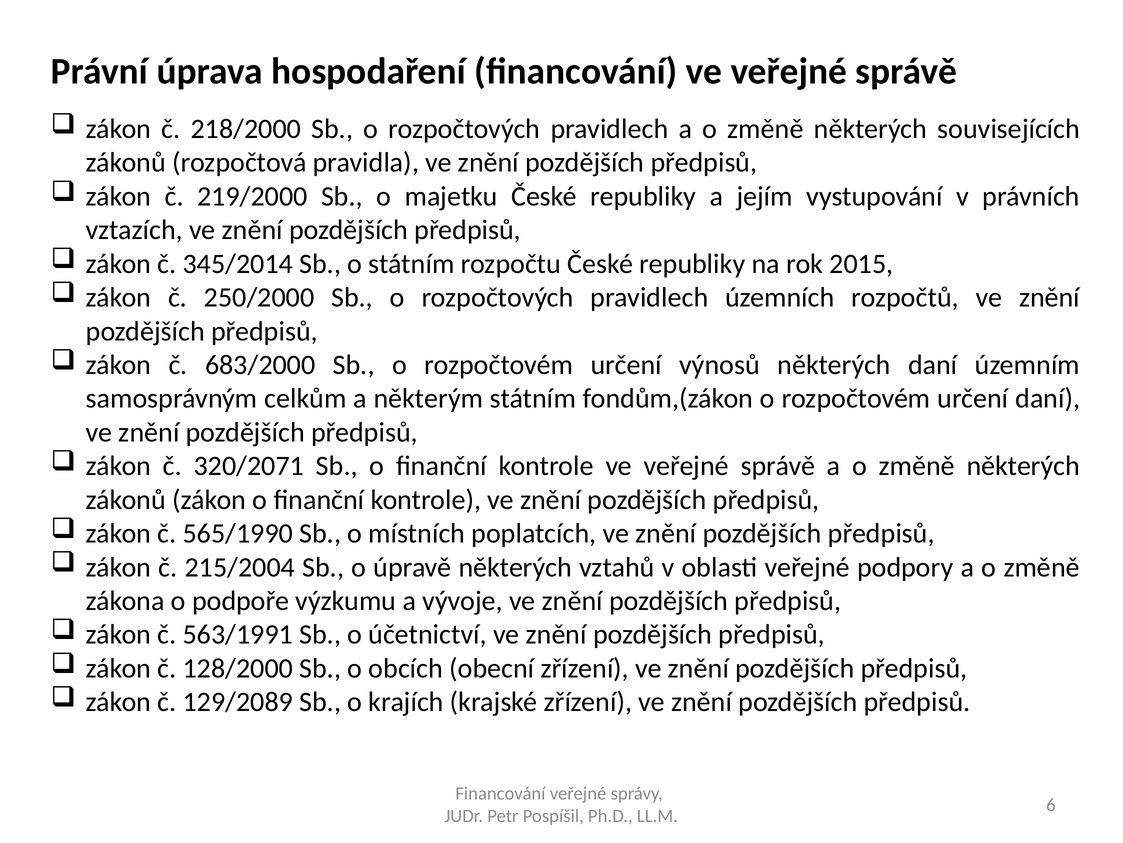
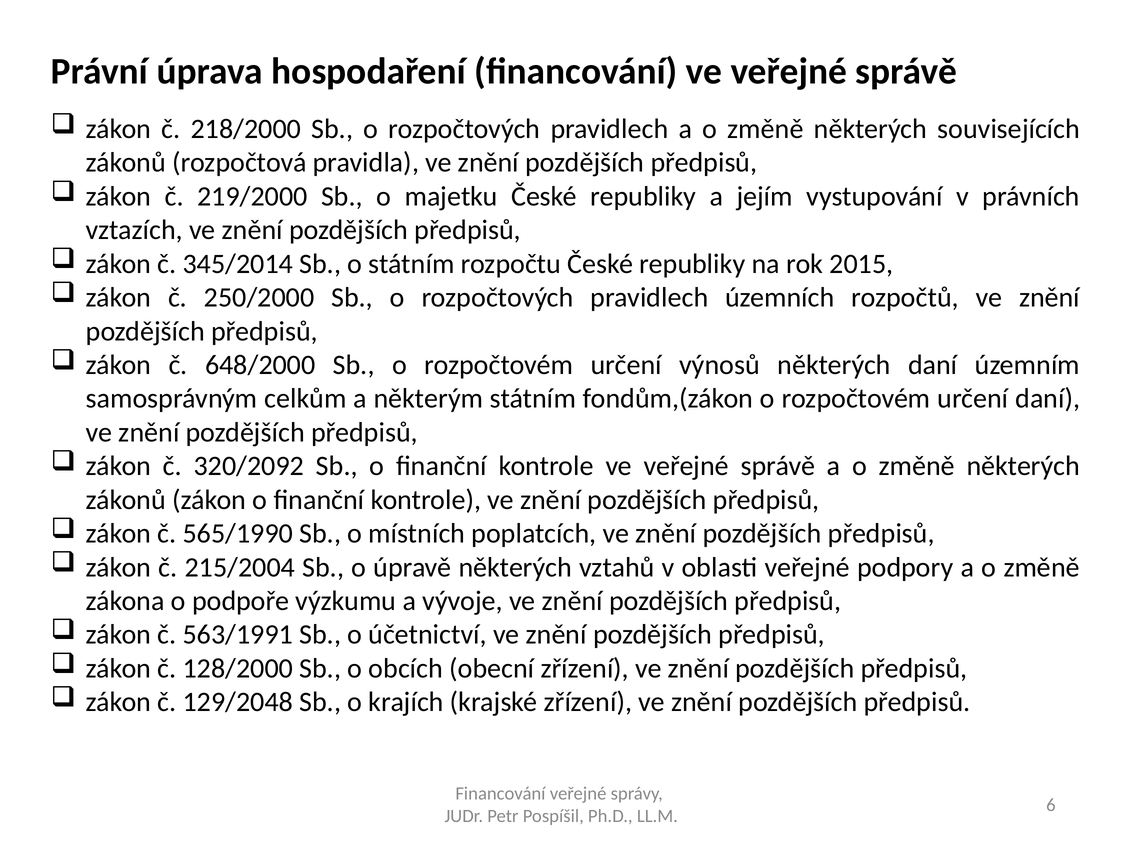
683/2000: 683/2000 -> 648/2000
320/2071: 320/2071 -> 320/2092
129/2089: 129/2089 -> 129/2048
